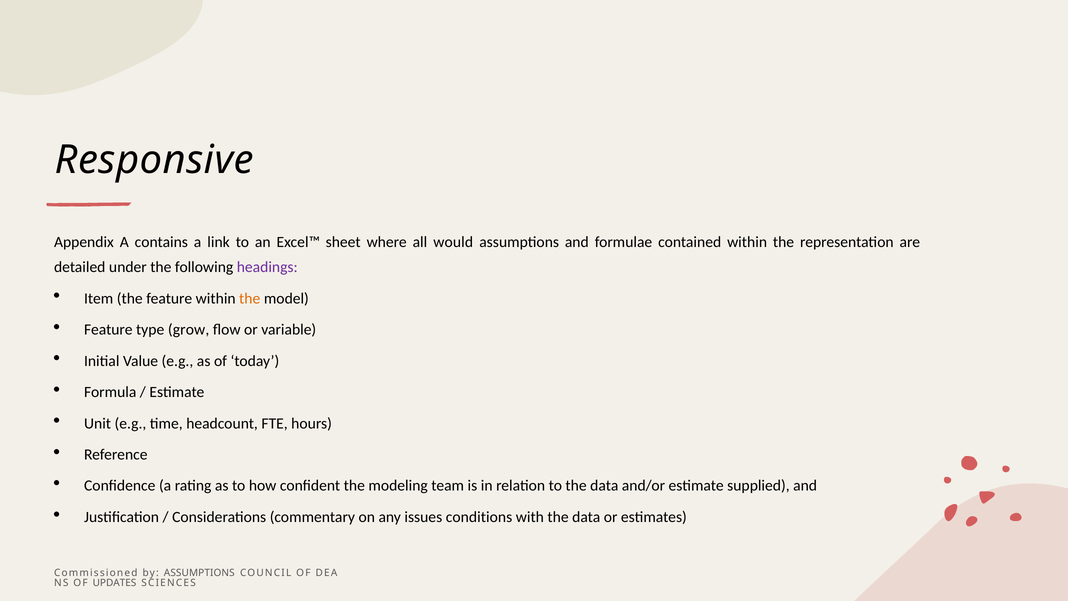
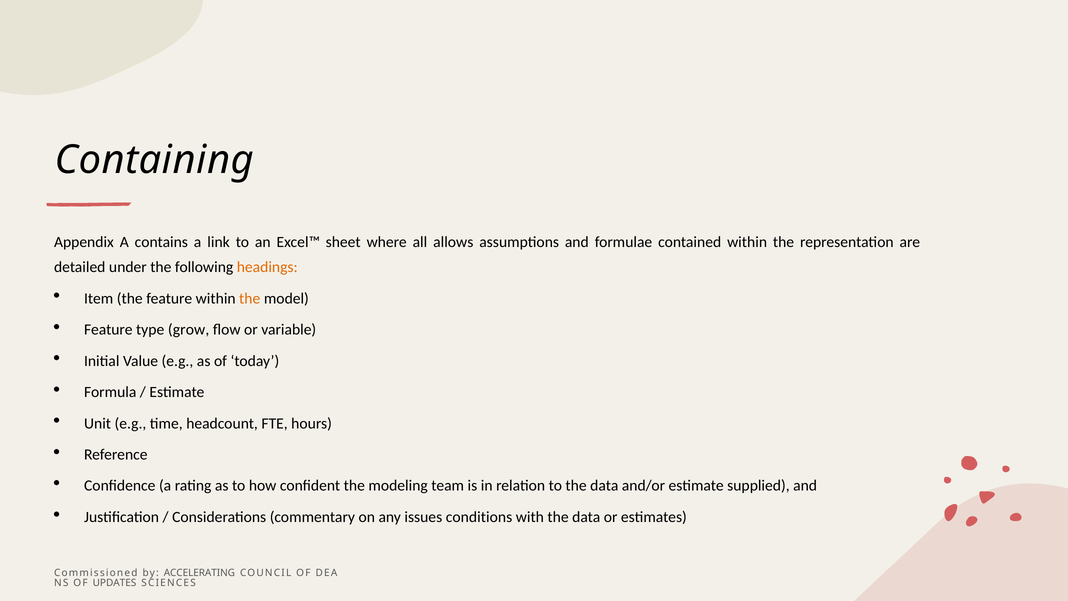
Responsive: Responsive -> Containing
would: would -> allows
headings colour: purple -> orange
by ASSUMPTIONS: ASSUMPTIONS -> ACCELERATING
